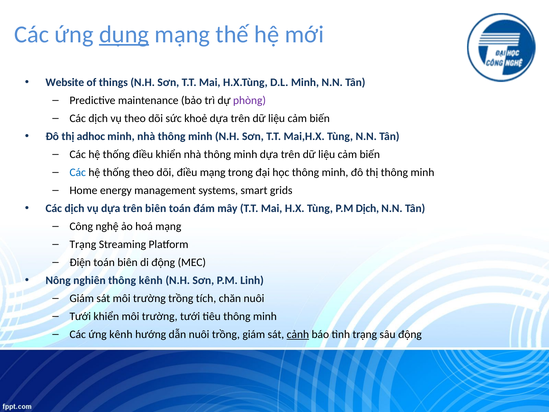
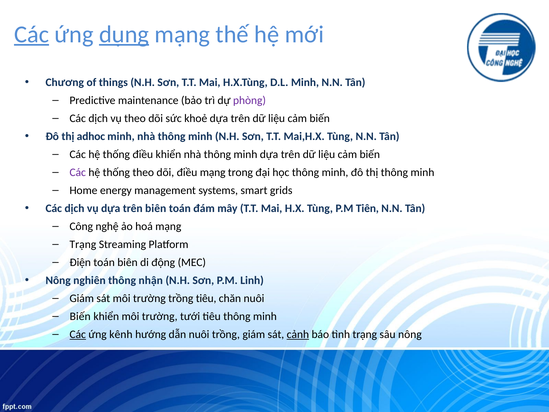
Các at (32, 34) underline: none -> present
Website: Website -> Chương
Các at (78, 172) colour: blue -> purple
P.M Dịch: Dịch -> Tiên
thông kênh: kênh -> nhận
trồng tích: tích -> tiêu
Tưới at (80, 316): Tưới -> Biến
Các at (78, 334) underline: none -> present
sâu động: động -> nông
